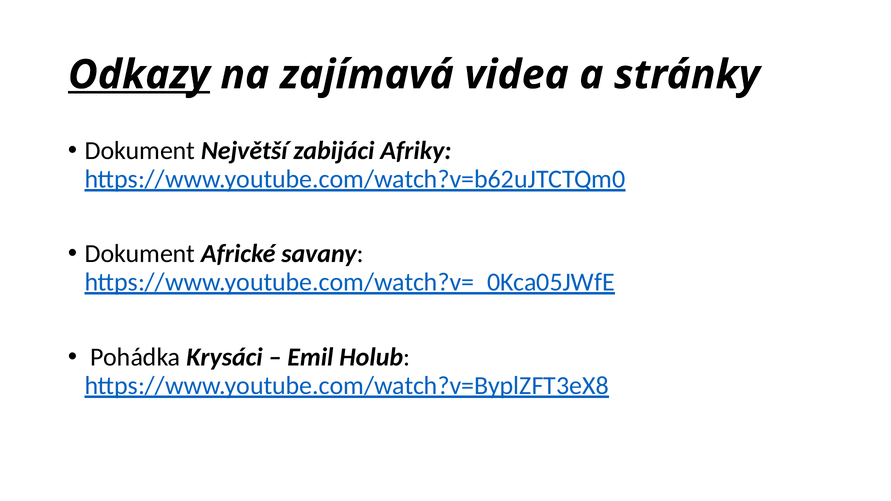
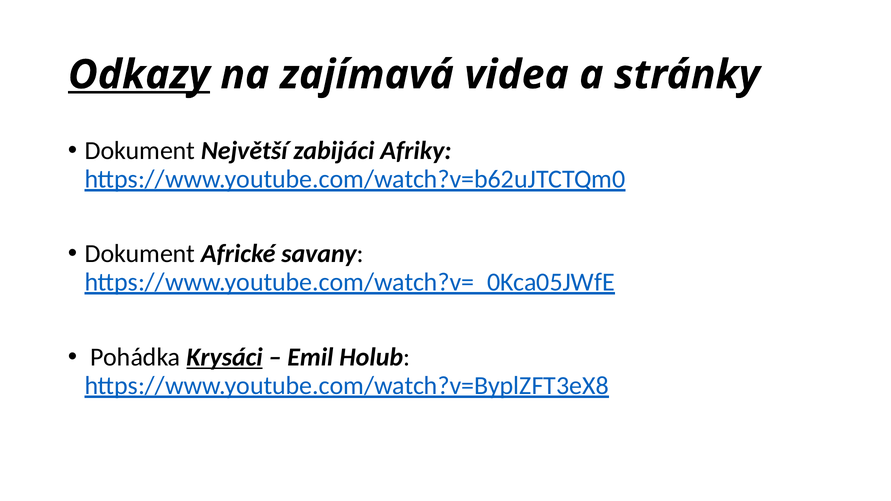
Krysáci underline: none -> present
